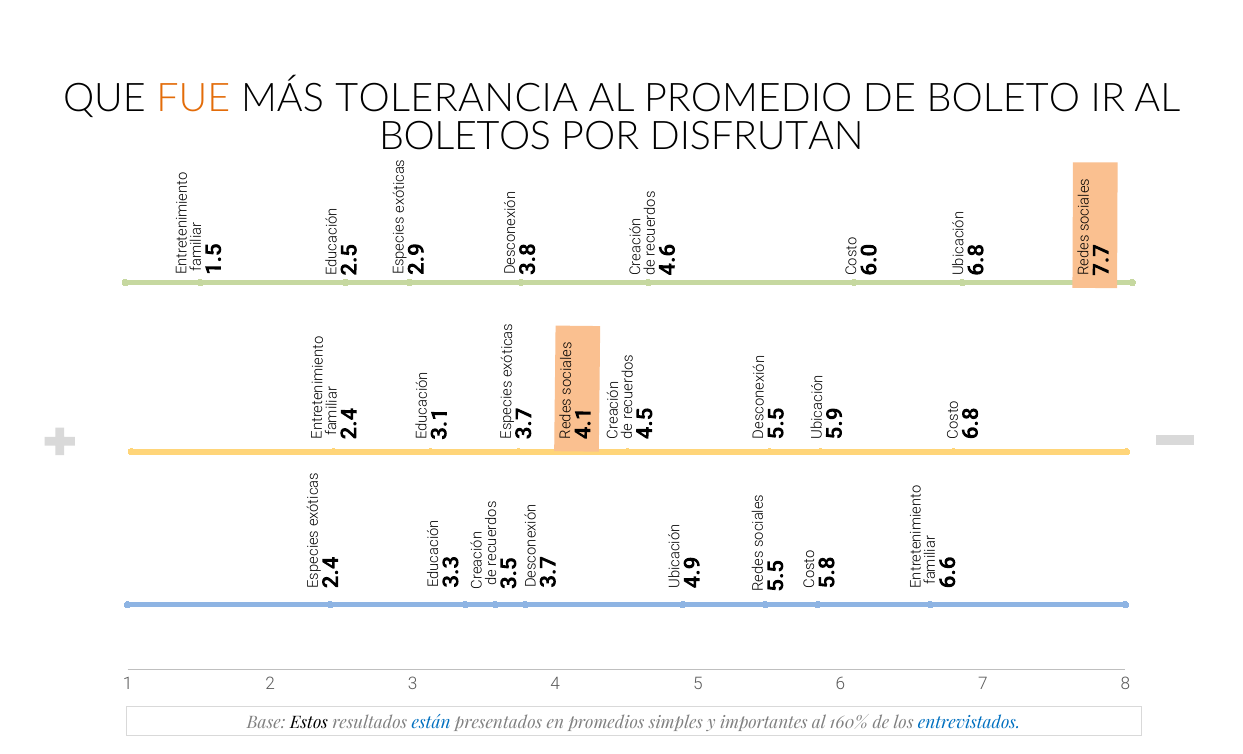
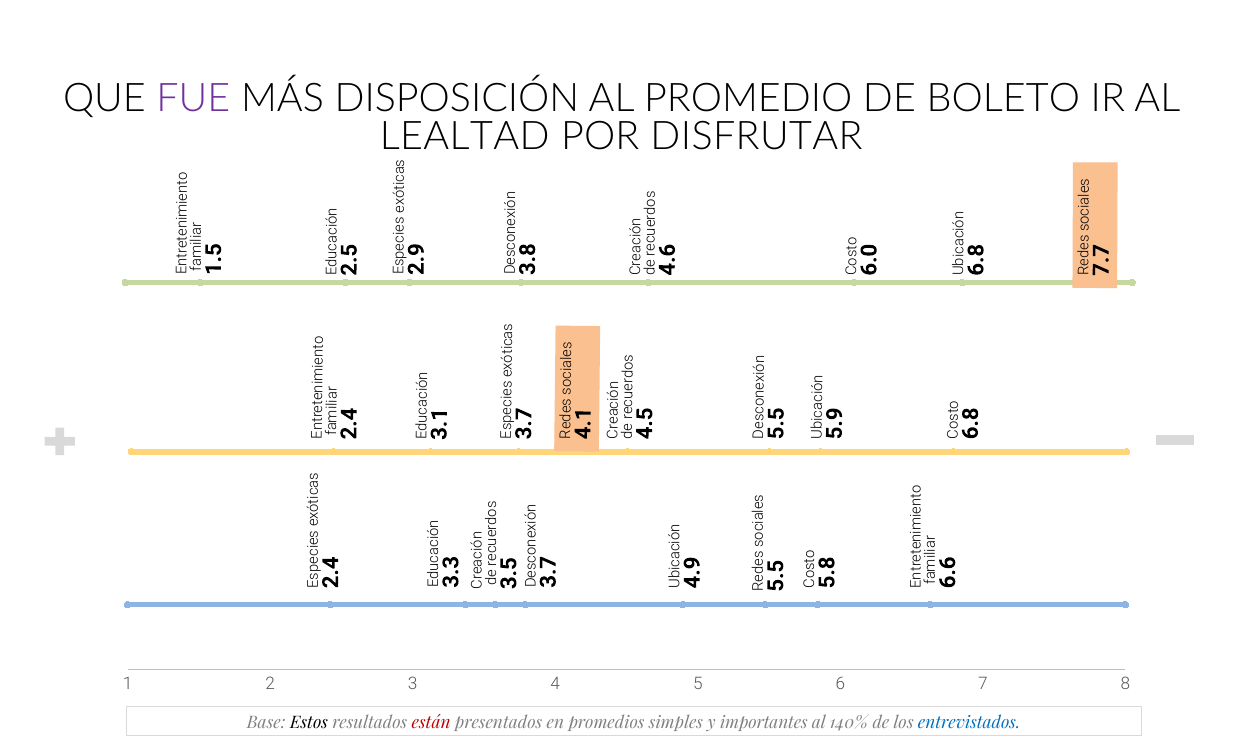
FUE colour: orange -> purple
TOLERANCIA: TOLERANCIA -> DISPOSICIÓN
BOLETOS: BOLETOS -> LEALTAD
DISFRUTAN: DISFRUTAN -> DISFRUTAR
están colour: blue -> red
160%: 160% -> 140%
